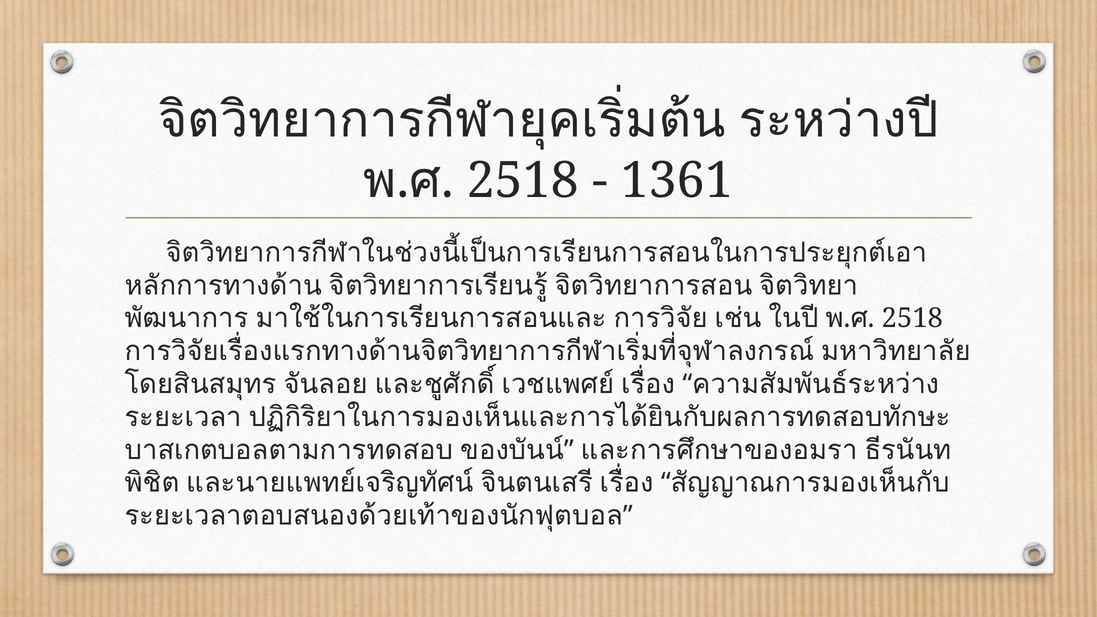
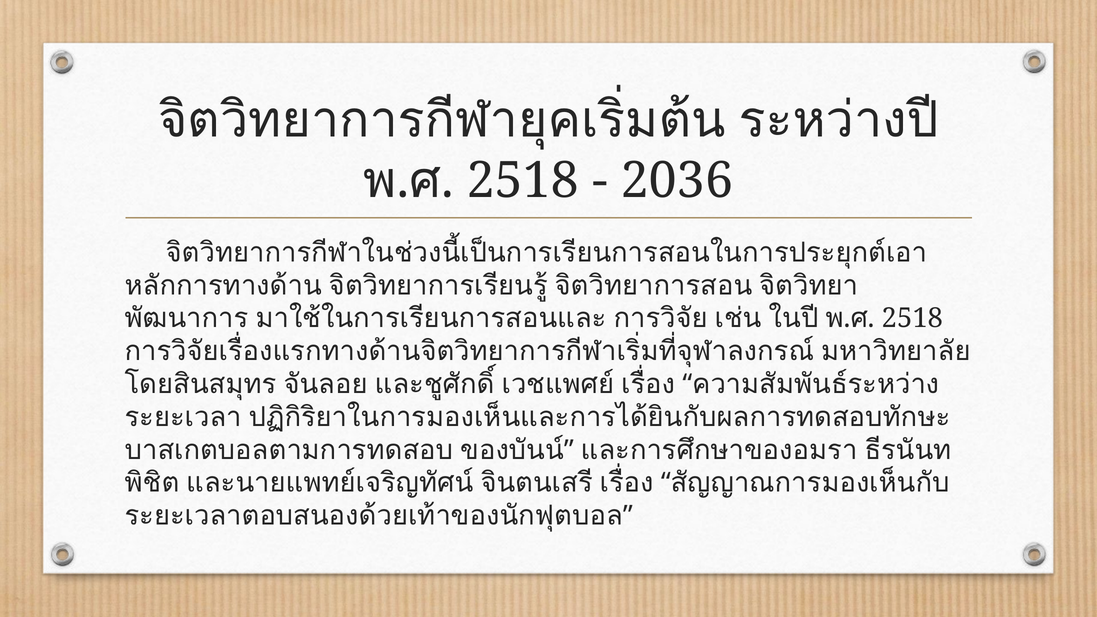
1361: 1361 -> 2036
